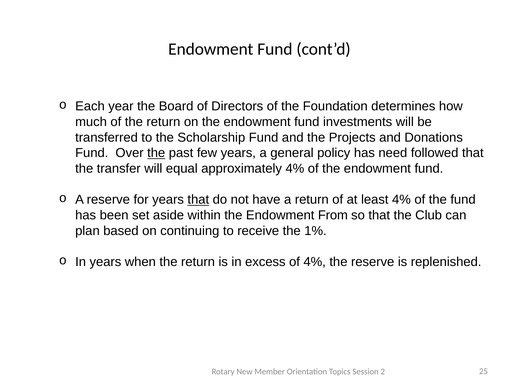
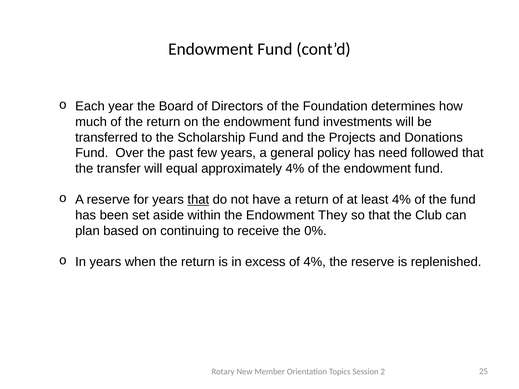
the at (156, 153) underline: present -> none
From: From -> They
1%: 1% -> 0%
